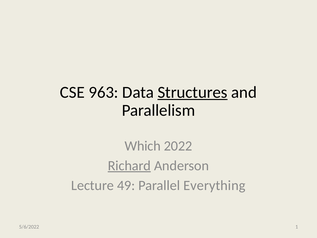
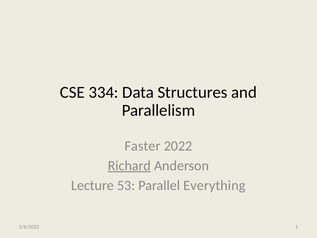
963: 963 -> 334
Structures underline: present -> none
Which: Which -> Faster
49: 49 -> 53
